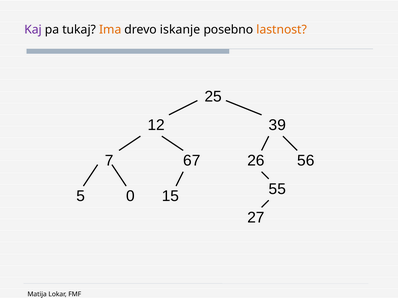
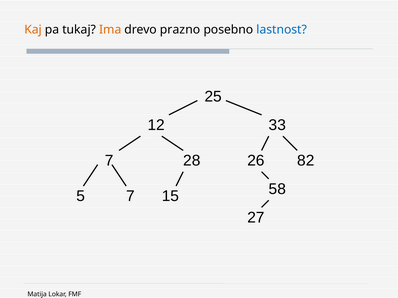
Kaj colour: purple -> orange
iskanje: iskanje -> prazno
lastnost colour: orange -> blue
39: 39 -> 33
67: 67 -> 28
56: 56 -> 82
5 0: 0 -> 7
55: 55 -> 58
